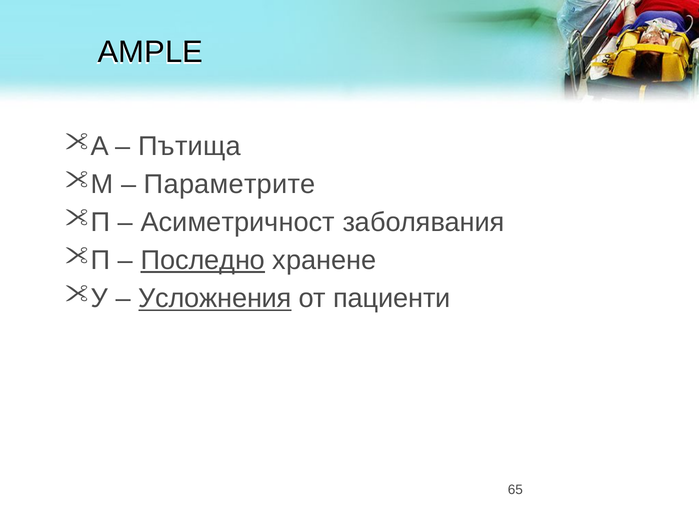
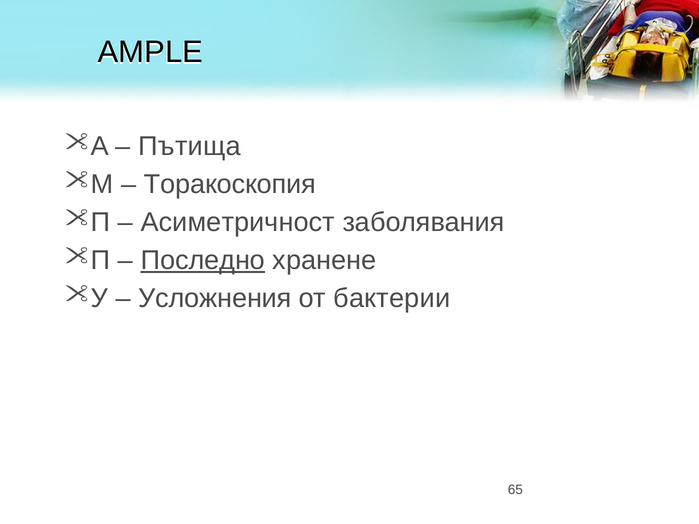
Параметрите: Параметрите -> Торакоскопия
Усложнения underline: present -> none
пациенти: пациенти -> бактерии
